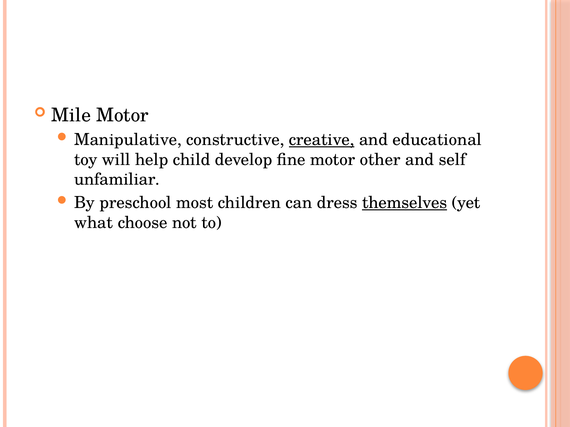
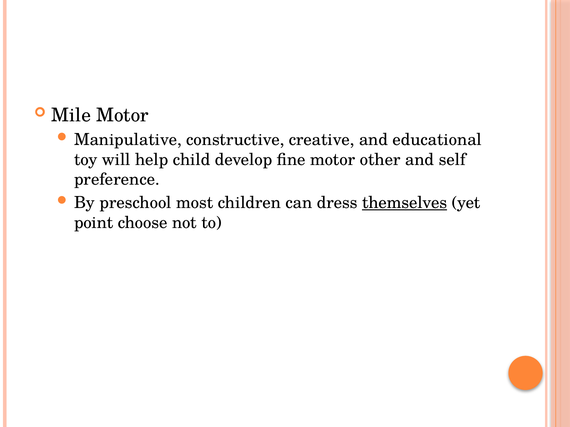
creative underline: present -> none
unfamiliar: unfamiliar -> preference
what: what -> point
